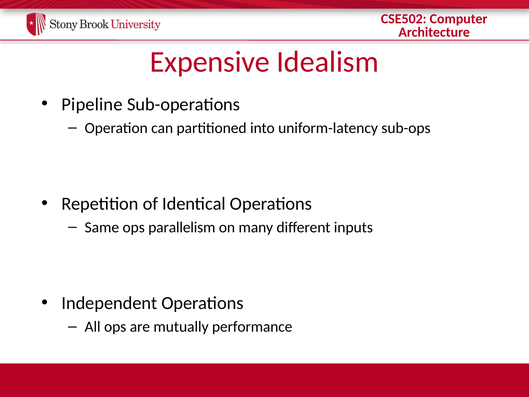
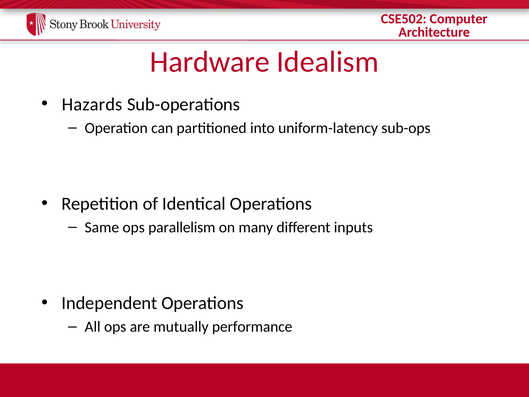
Expensive: Expensive -> Hardware
Pipeline: Pipeline -> Hazards
